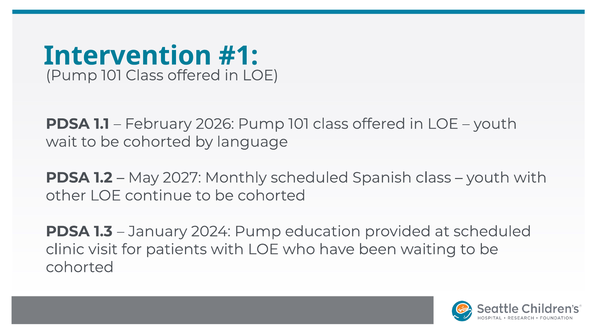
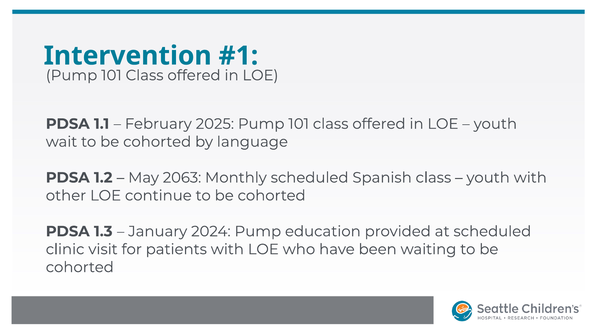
2026: 2026 -> 2025
2027: 2027 -> 2063
